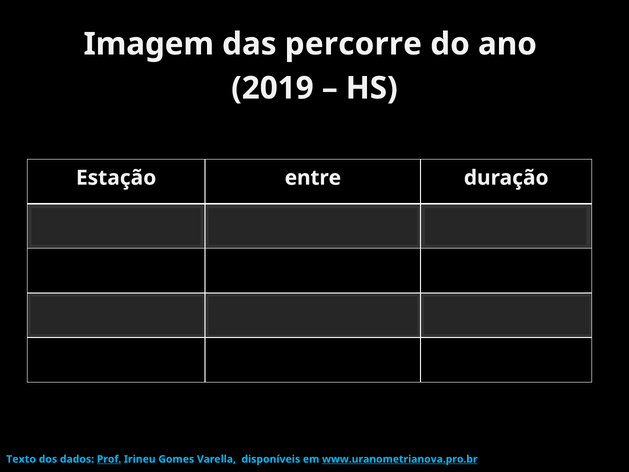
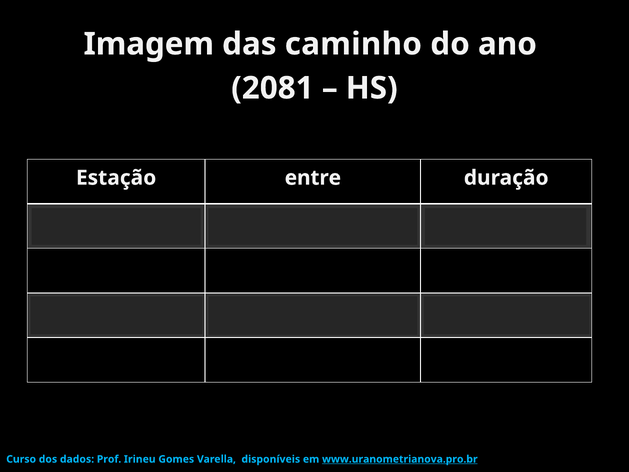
percorre: percorre -> caminho
2019: 2019 -> 2081
Texto: Texto -> Curso
Prof underline: present -> none
